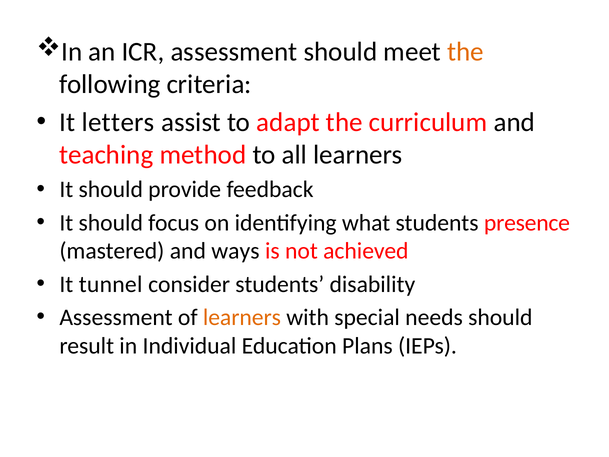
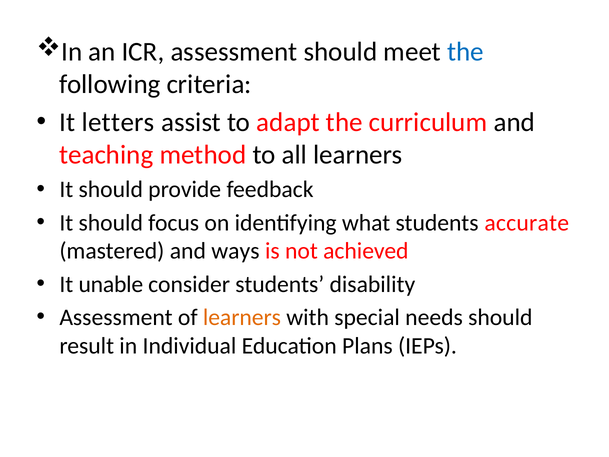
the at (465, 52) colour: orange -> blue
presence: presence -> accurate
tunnel: tunnel -> unable
